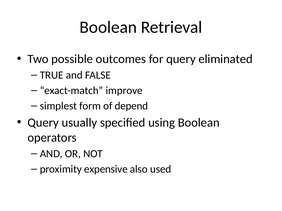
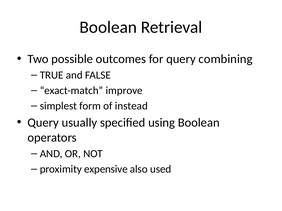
eliminated: eliminated -> combining
depend: depend -> instead
